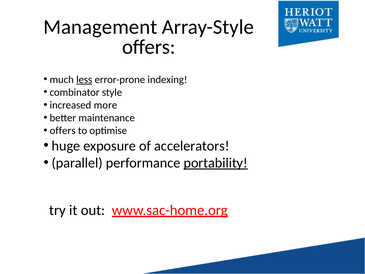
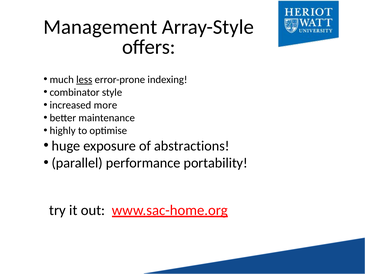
offers at (63, 131): offers -> highly
accelerators: accelerators -> abstractions
portability underline: present -> none
